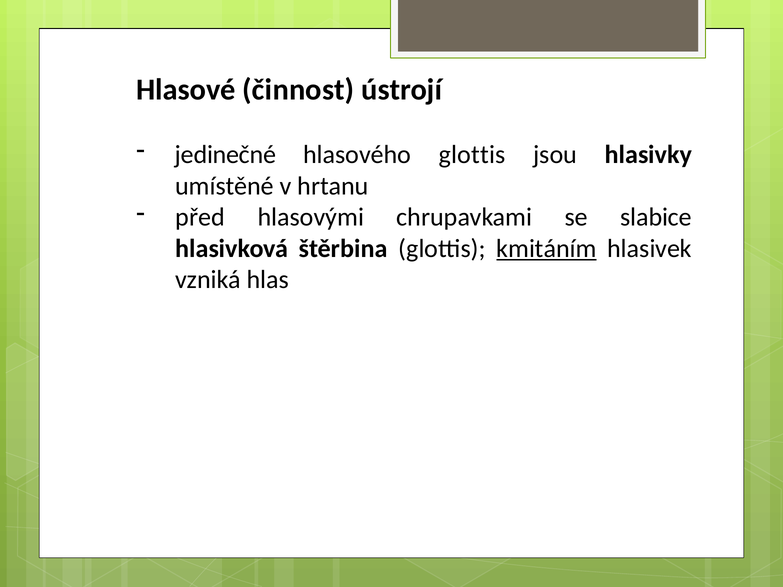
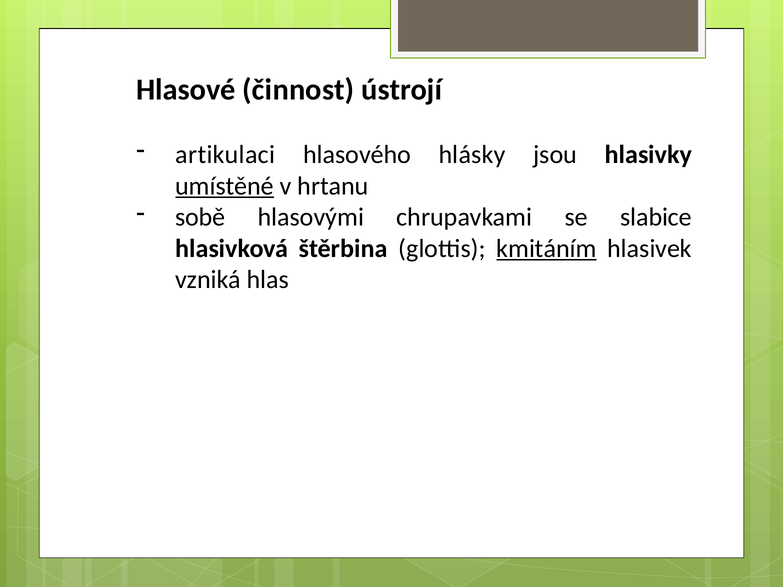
jedinečné: jedinečné -> artikulaci
hlasového glottis: glottis -> hlásky
umístěné underline: none -> present
před: před -> sobě
